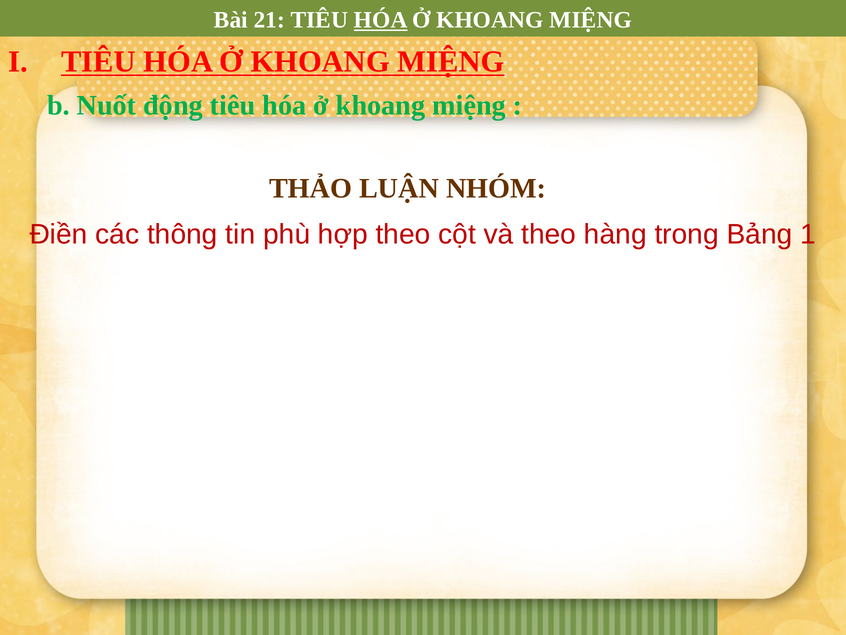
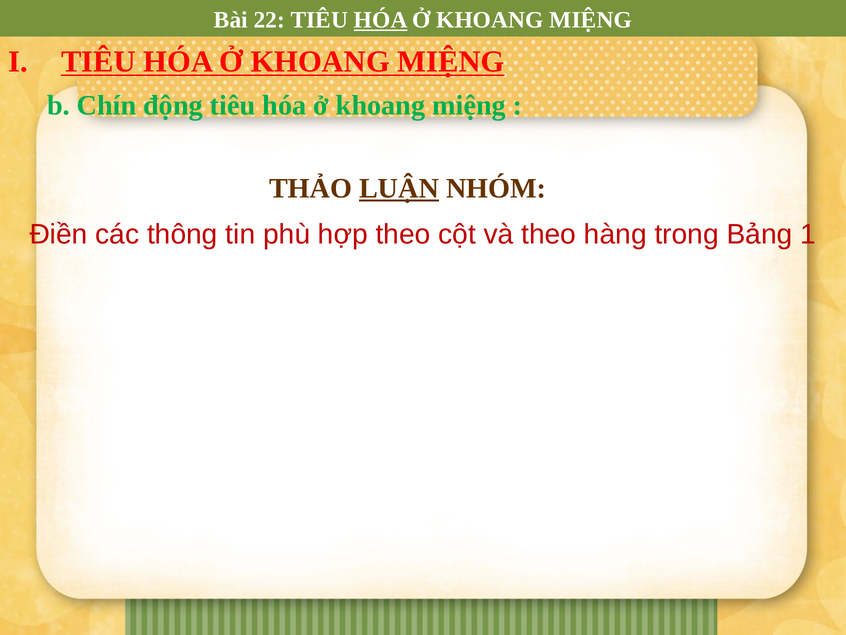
21: 21 -> 22
Nuốt: Nuốt -> Chín
LUẬN underline: none -> present
